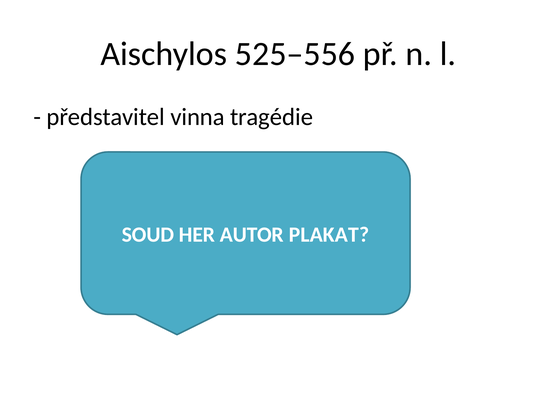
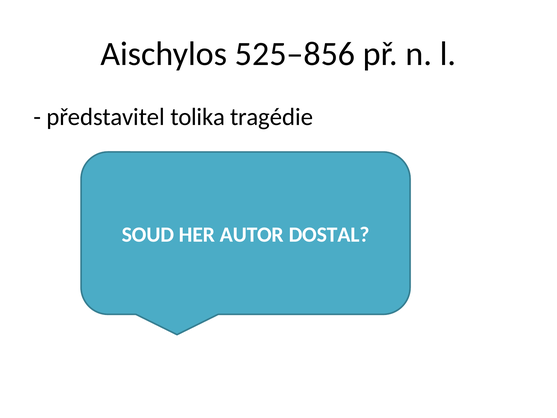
525–556: 525–556 -> 525–856
vinna: vinna -> tolika
PLAKAT: PLAKAT -> DOSTAL
